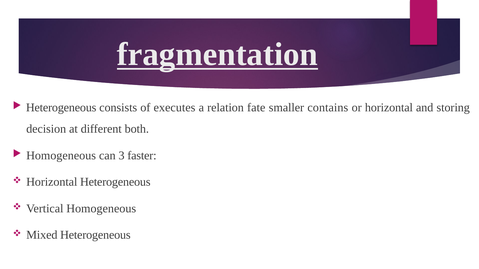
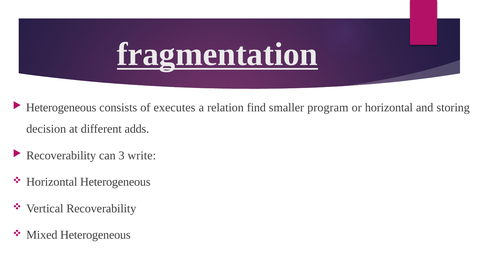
fate: fate -> find
contains: contains -> program
both: both -> adds
Homogeneous at (61, 156): Homogeneous -> Recoverability
faster: faster -> write
Vertical Homogeneous: Homogeneous -> Recoverability
